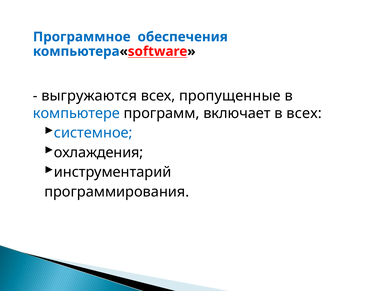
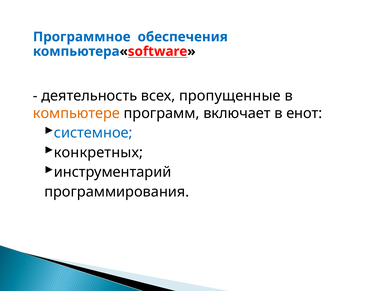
выгружаются: выгружаются -> деятельность
компьютере colour: blue -> orange
в всех: всех -> енот
охлаждения: охлаждения -> конкретных
